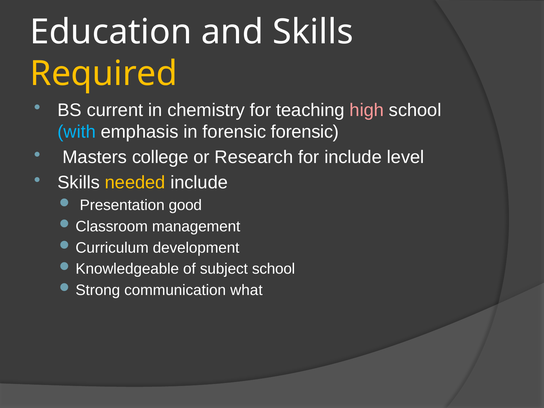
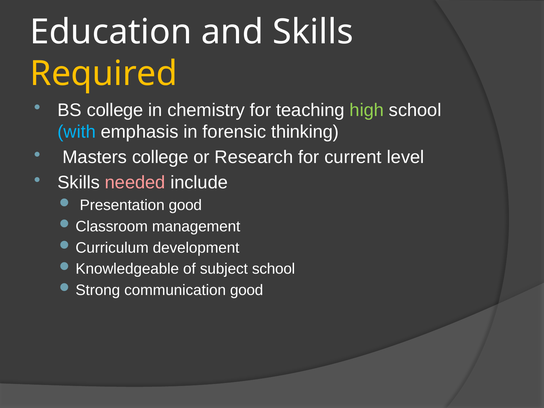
BS current: current -> college
high colour: pink -> light green
forensic forensic: forensic -> thinking
for include: include -> current
needed colour: yellow -> pink
communication what: what -> good
